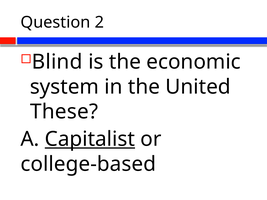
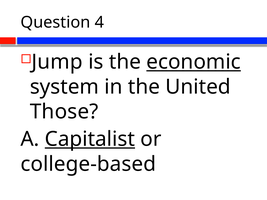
2: 2 -> 4
Blind: Blind -> Jump
economic underline: none -> present
These: These -> Those
